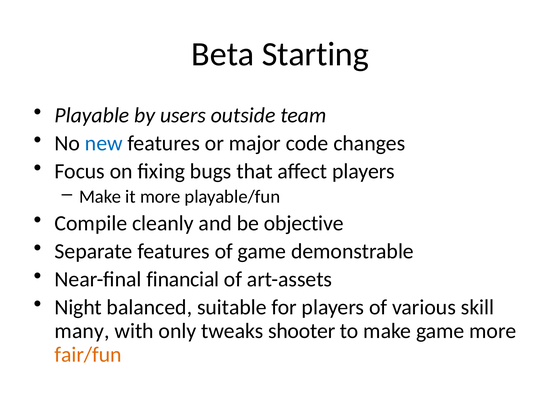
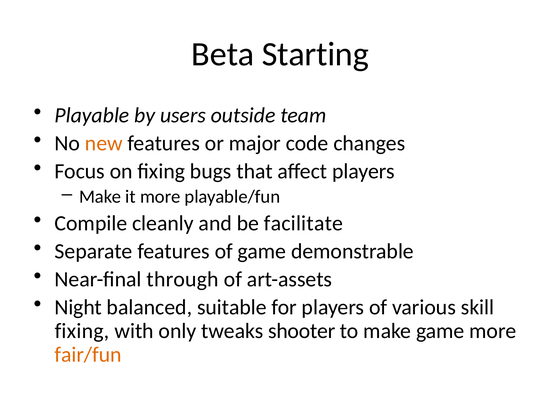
new colour: blue -> orange
objective: objective -> facilitate
financial: financial -> through
many at (82, 331): many -> fixing
